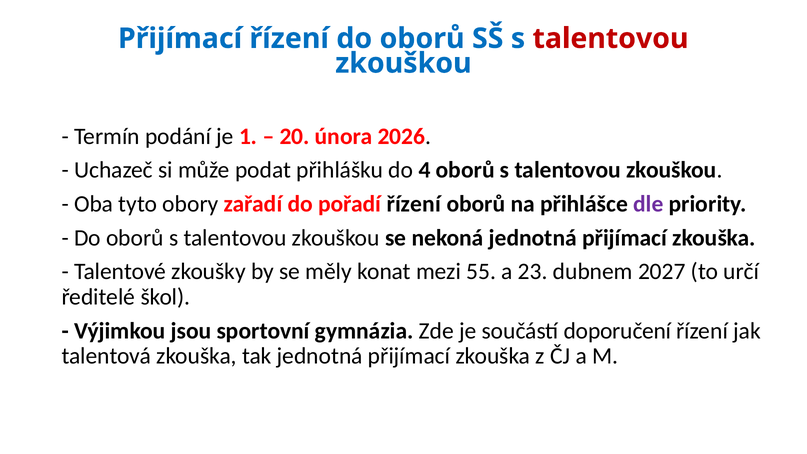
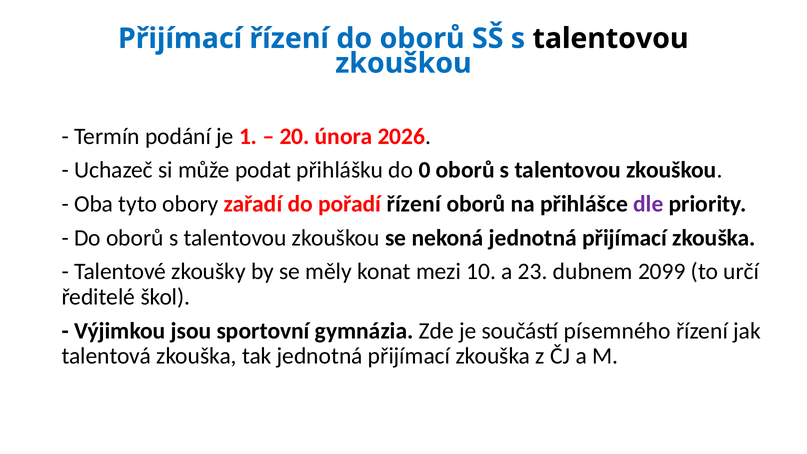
talentovou at (611, 39) colour: red -> black
4: 4 -> 0
55: 55 -> 10
2027: 2027 -> 2099
doporučení: doporučení -> písemného
